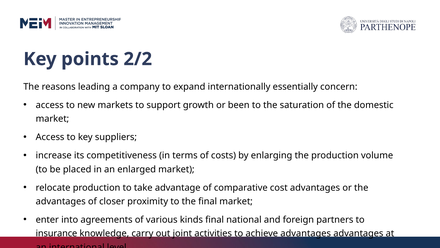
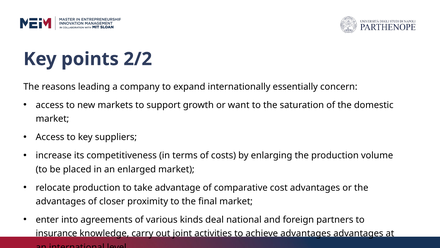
been: been -> want
kinds final: final -> deal
